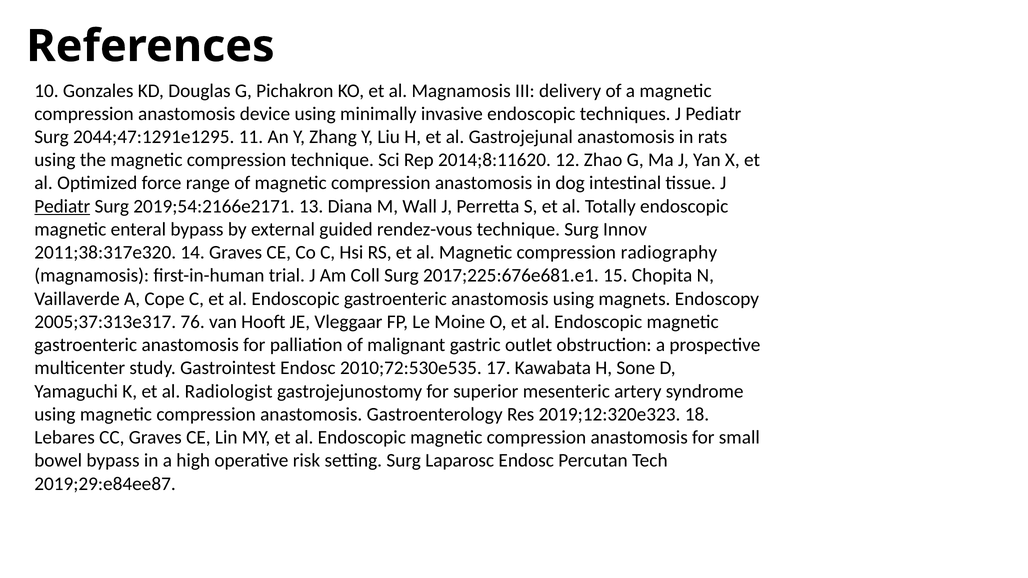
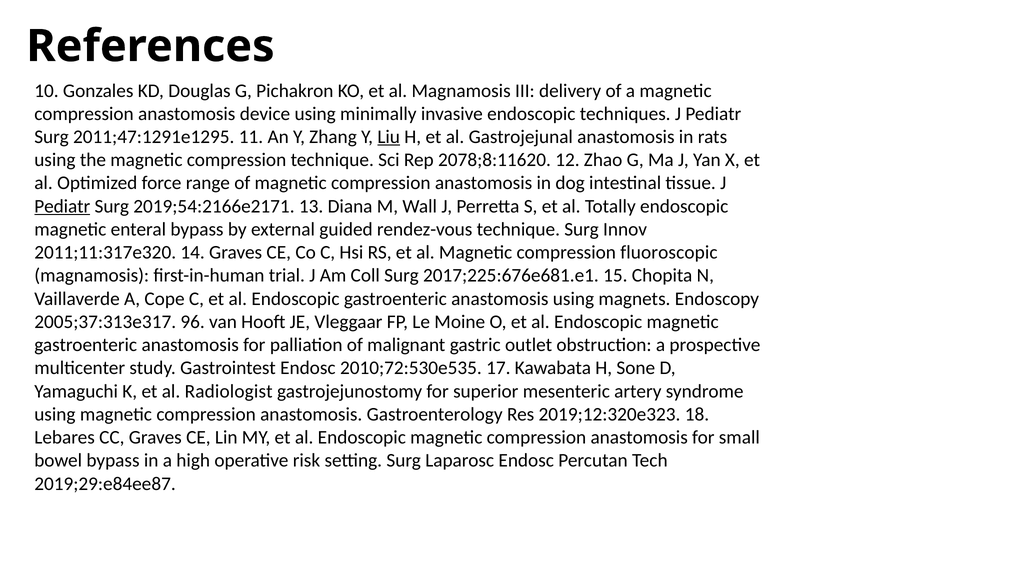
2044;47:1291e1295: 2044;47:1291e1295 -> 2011;47:1291e1295
Liu underline: none -> present
2014;8:11620: 2014;8:11620 -> 2078;8:11620
2011;38:317e320: 2011;38:317e320 -> 2011;11:317e320
radiography: radiography -> fluoroscopic
76: 76 -> 96
